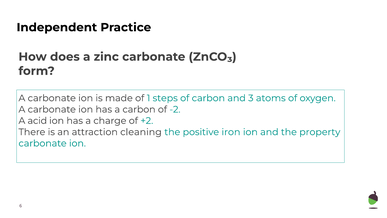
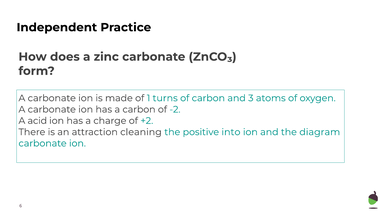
steps: steps -> turns
iron: iron -> into
property: property -> diagram
